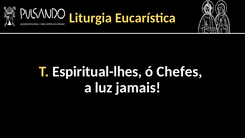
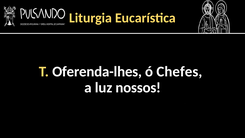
Espiritual-lhes: Espiritual-lhes -> Oferenda-lhes
jamais: jamais -> nossos
